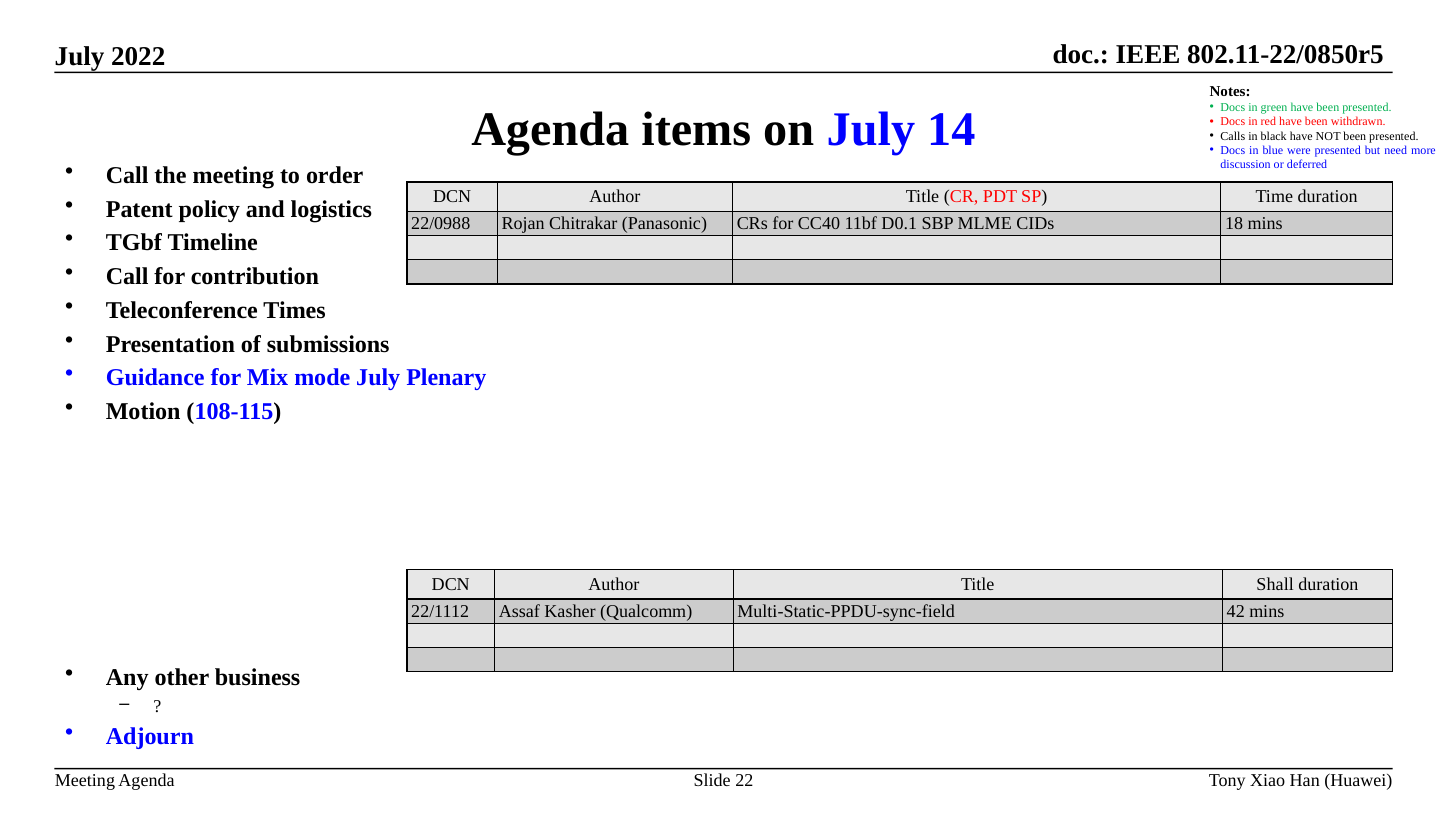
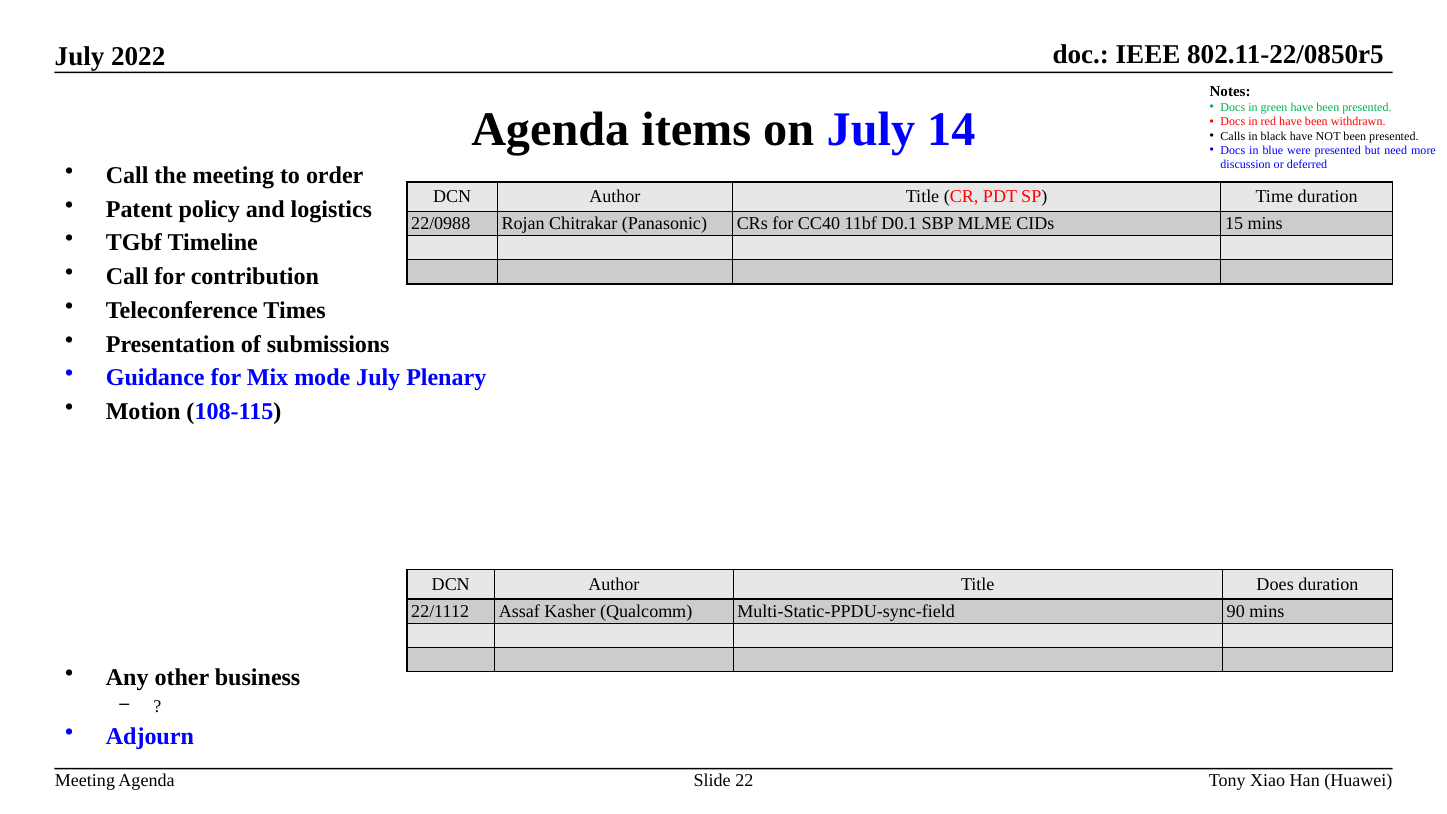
18: 18 -> 15
Shall: Shall -> Does
42: 42 -> 90
